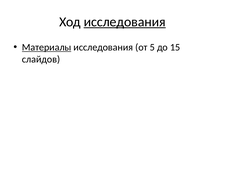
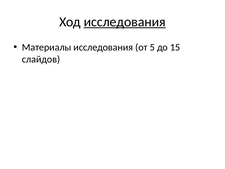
Материалы underline: present -> none
